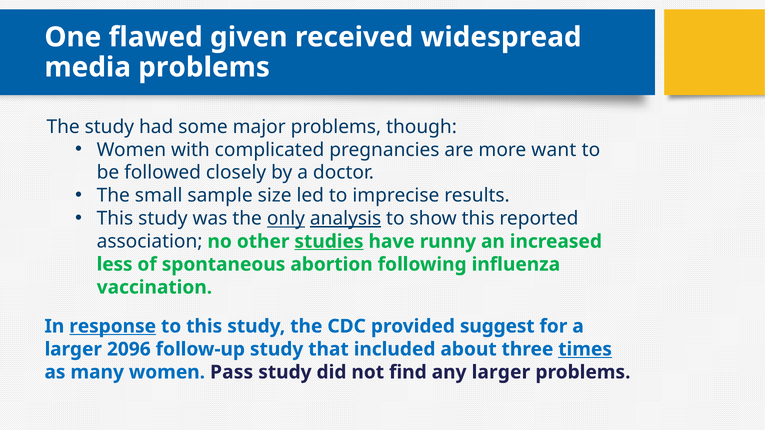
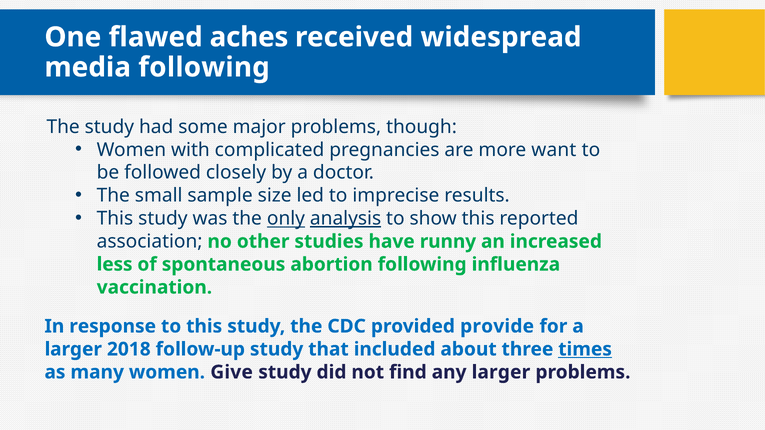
given: given -> aches
media problems: problems -> following
studies underline: present -> none
response underline: present -> none
suggest: suggest -> provide
2096: 2096 -> 2018
Pass: Pass -> Give
